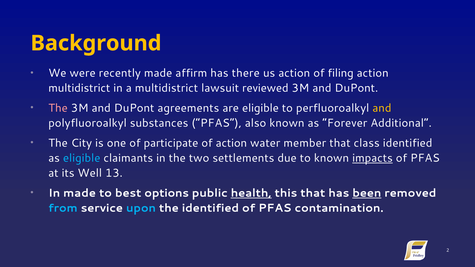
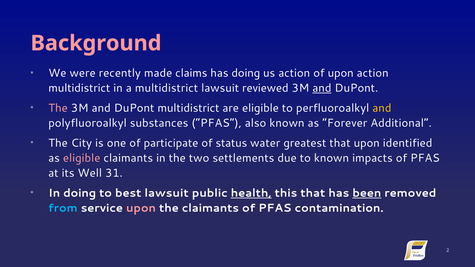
Background colour: yellow -> pink
affirm: affirm -> claims
has there: there -> doing
of filing: filing -> upon
and at (322, 88) underline: none -> present
DuPont agreements: agreements -> multidistrict
of action: action -> status
member: member -> greatest
that class: class -> upon
eligible at (82, 158) colour: light blue -> pink
impacts underline: present -> none
13: 13 -> 31
In made: made -> doing
best options: options -> lawsuit
upon at (141, 208) colour: light blue -> pink
the identified: identified -> claimants
